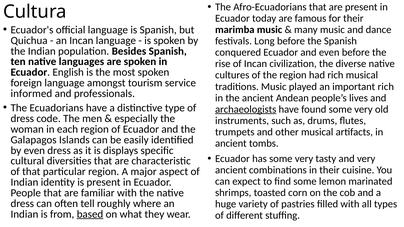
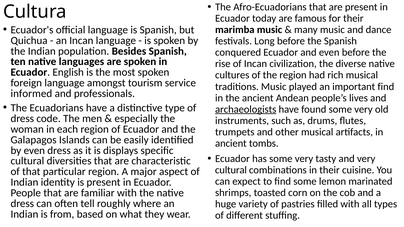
important rich: rich -> find
ancient at (231, 170): ancient -> cultural
based underline: present -> none
